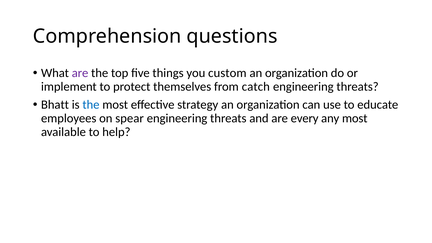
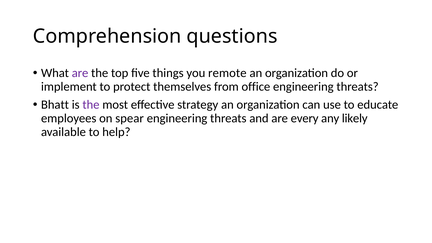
custom: custom -> remote
catch: catch -> office
the at (91, 105) colour: blue -> purple
any most: most -> likely
